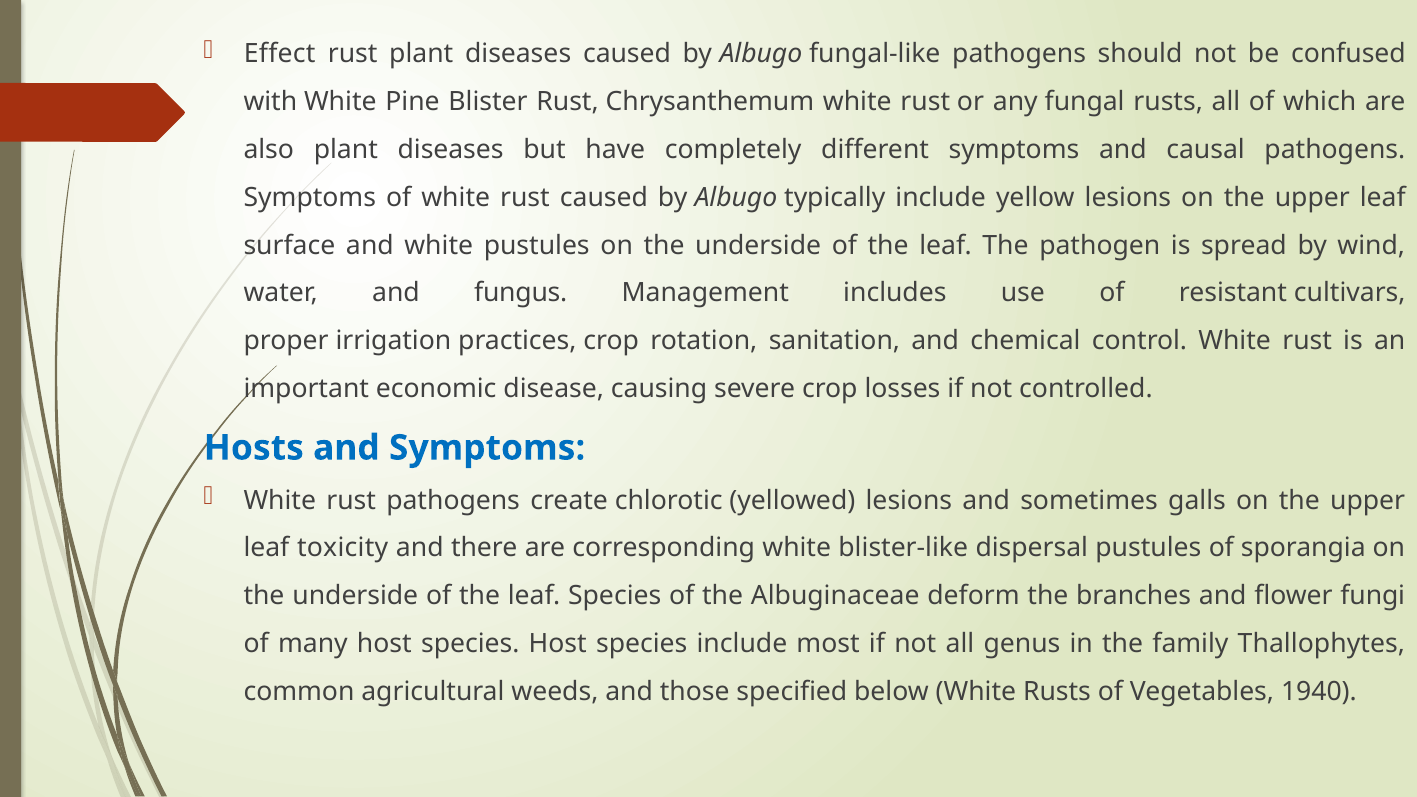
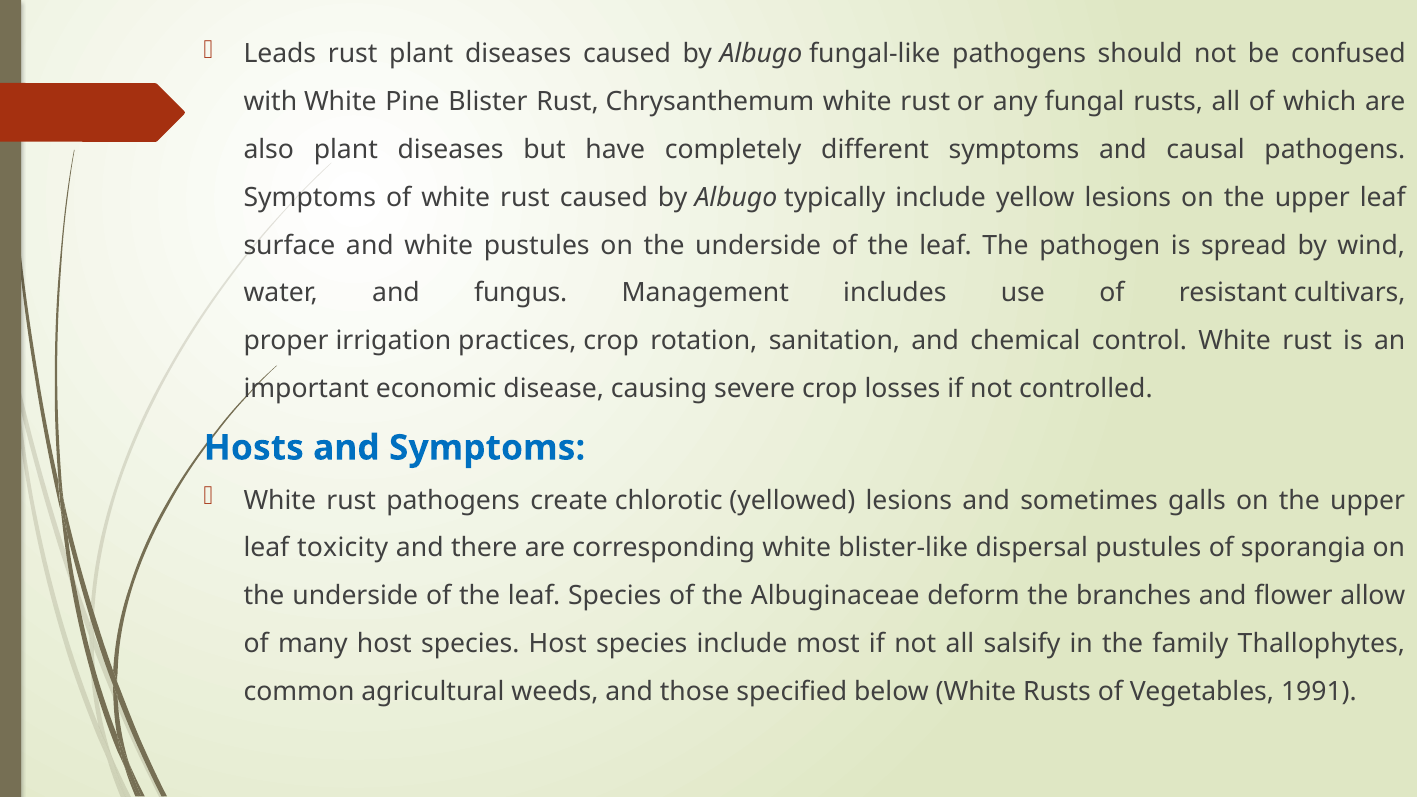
Effect: Effect -> Leads
fungi: fungi -> allow
genus: genus -> salsify
1940: 1940 -> 1991
